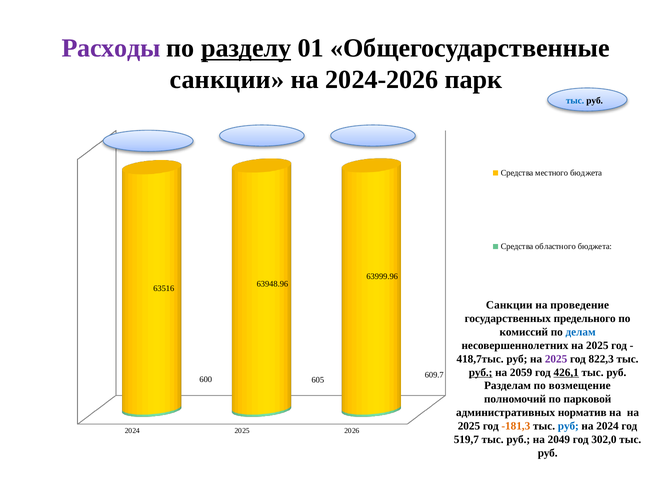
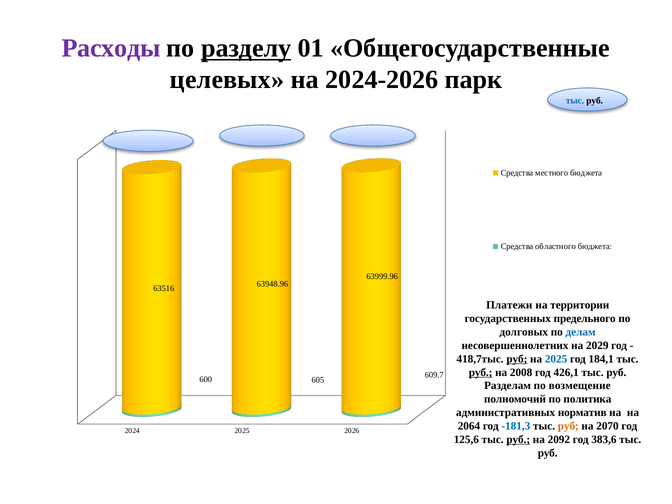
санкции at (227, 80): санкции -> целевых
Санкции at (509, 305): Санкции -> Платежи
проведение: проведение -> территории
комиссий: комиссий -> долговых
несовершеннолетних на 2025: 2025 -> 2029
руб at (517, 359) underline: none -> present
2025 at (556, 359) colour: purple -> blue
822,3: 822,3 -> 184,1
2059: 2059 -> 2008
426,1 underline: present -> none
парковой: парковой -> политика
2025 at (469, 426): 2025 -> 2064
-181,3 colour: orange -> blue
руб at (568, 426) colour: blue -> orange
на 2024: 2024 -> 2070
519,7: 519,7 -> 125,6
руб at (518, 440) underline: none -> present
2049: 2049 -> 2092
302,0: 302,0 -> 383,6
